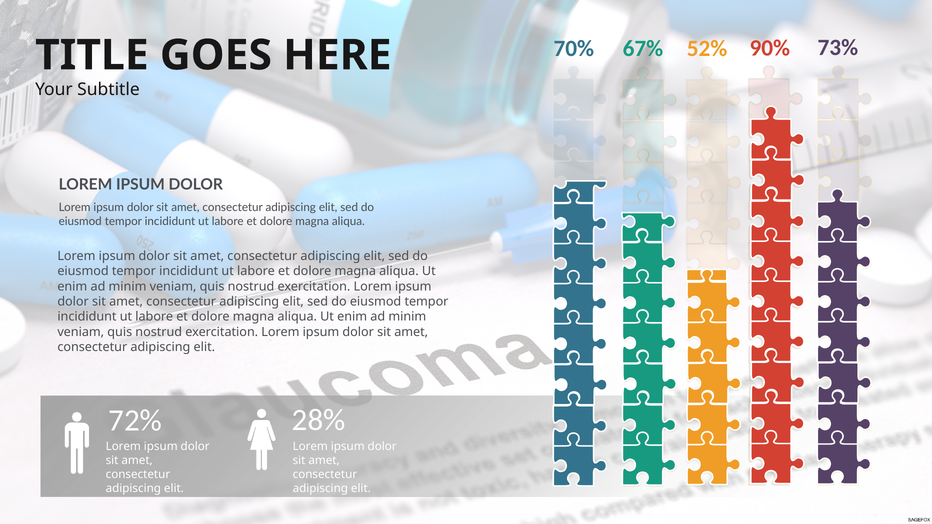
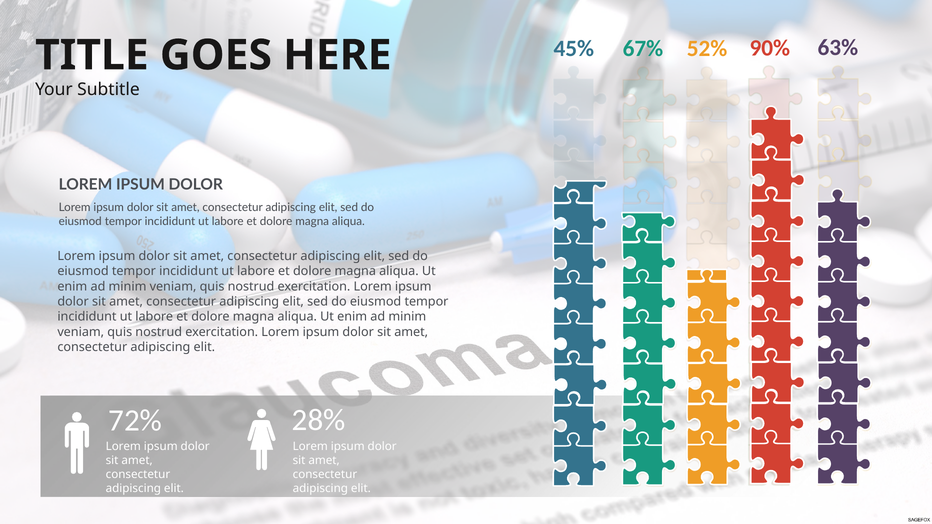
73%: 73% -> 63%
70%: 70% -> 45%
